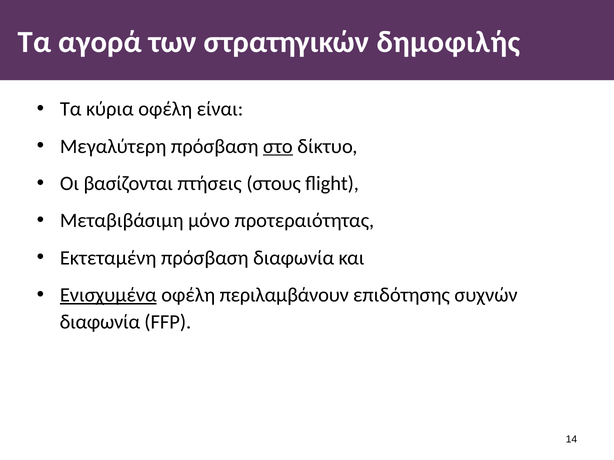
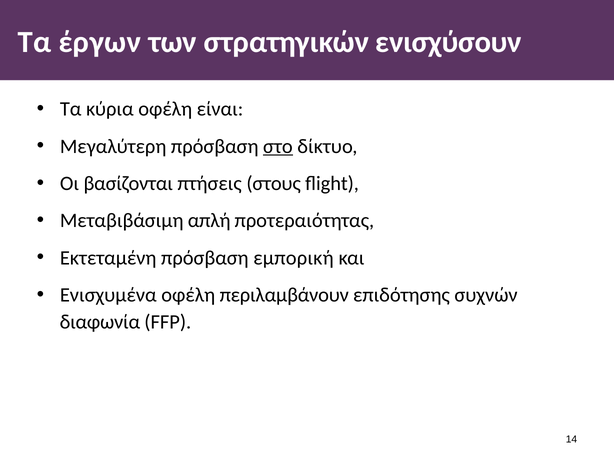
αγορά: αγορά -> έργων
δημοφιλής: δημοφιλής -> ενισχύσουν
μόνο: μόνο -> απλή
πρόσβαση διαφωνία: διαφωνία -> εμπορική
Ενισχυμένα underline: present -> none
